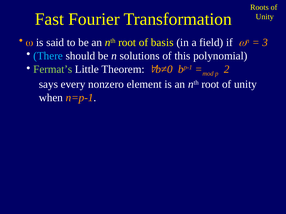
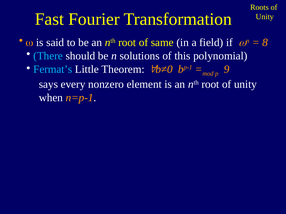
basis: basis -> same
3: 3 -> 8
2: 2 -> 9
Fermat’s colour: light green -> light blue
